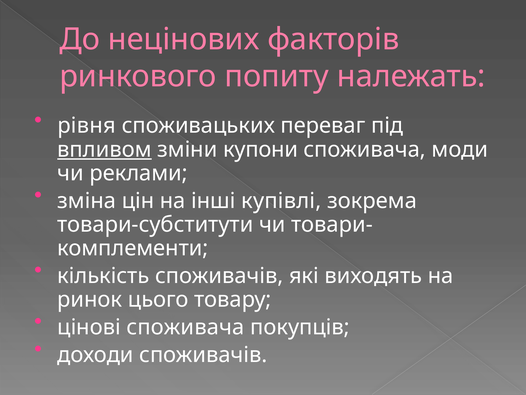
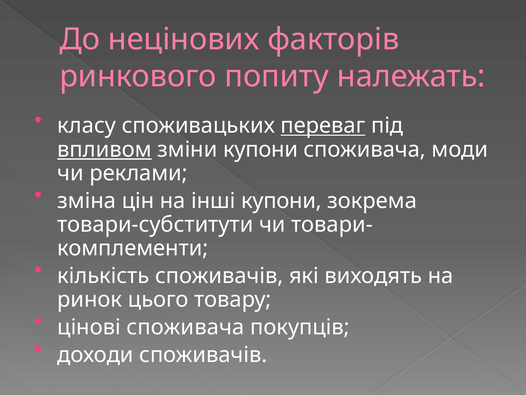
рівня: рівня -> класу
переваг underline: none -> present
інші купівлі: купівлі -> купони
